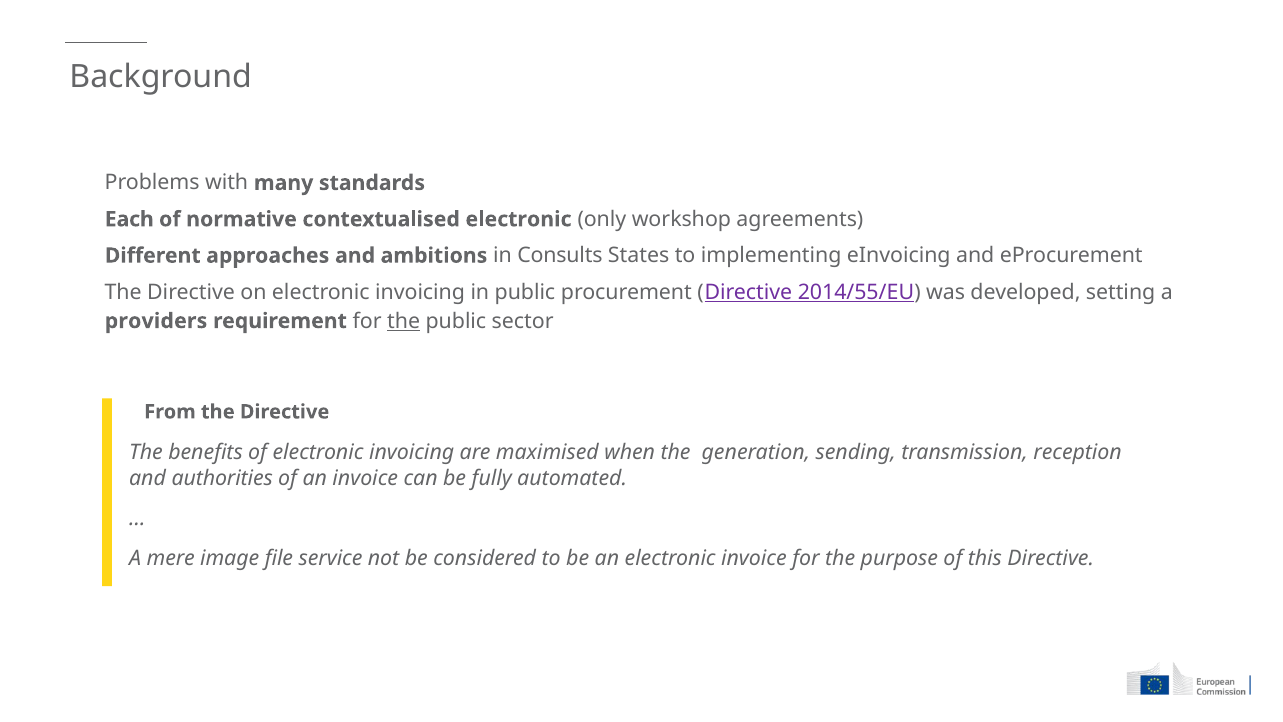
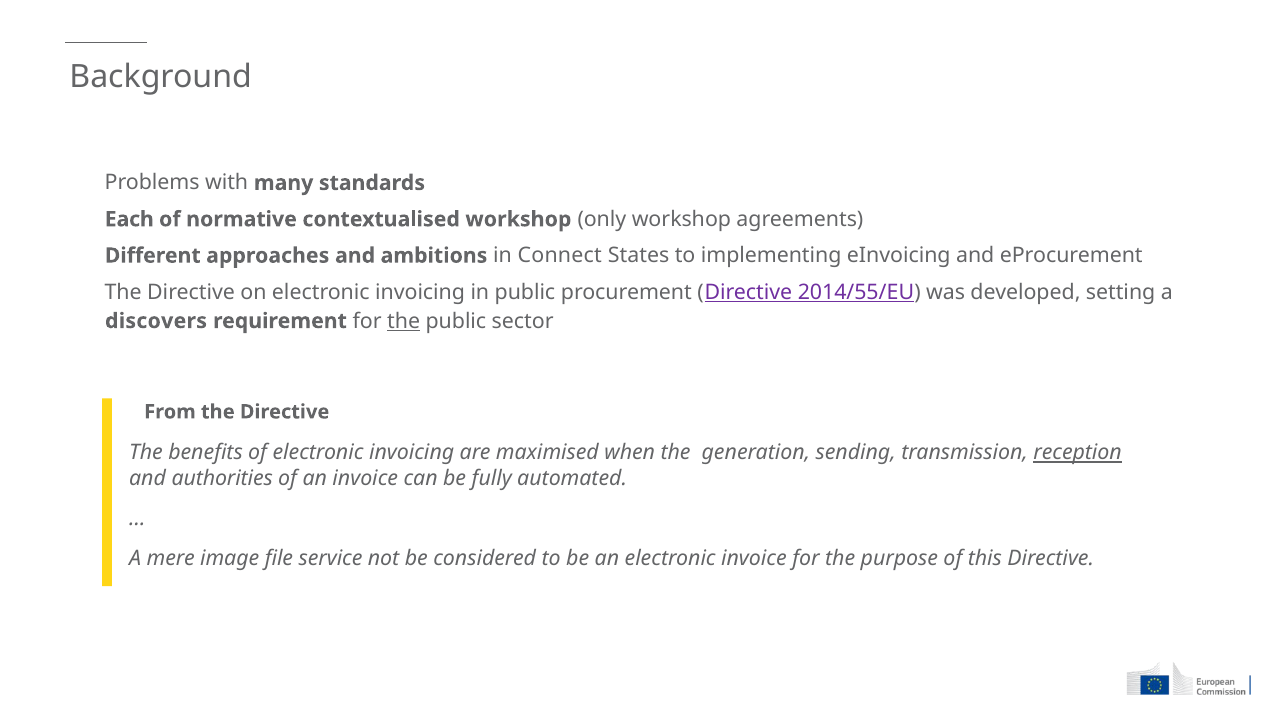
contextualised electronic: electronic -> workshop
Consults: Consults -> Connect
providers: providers -> discovers
reception underline: none -> present
